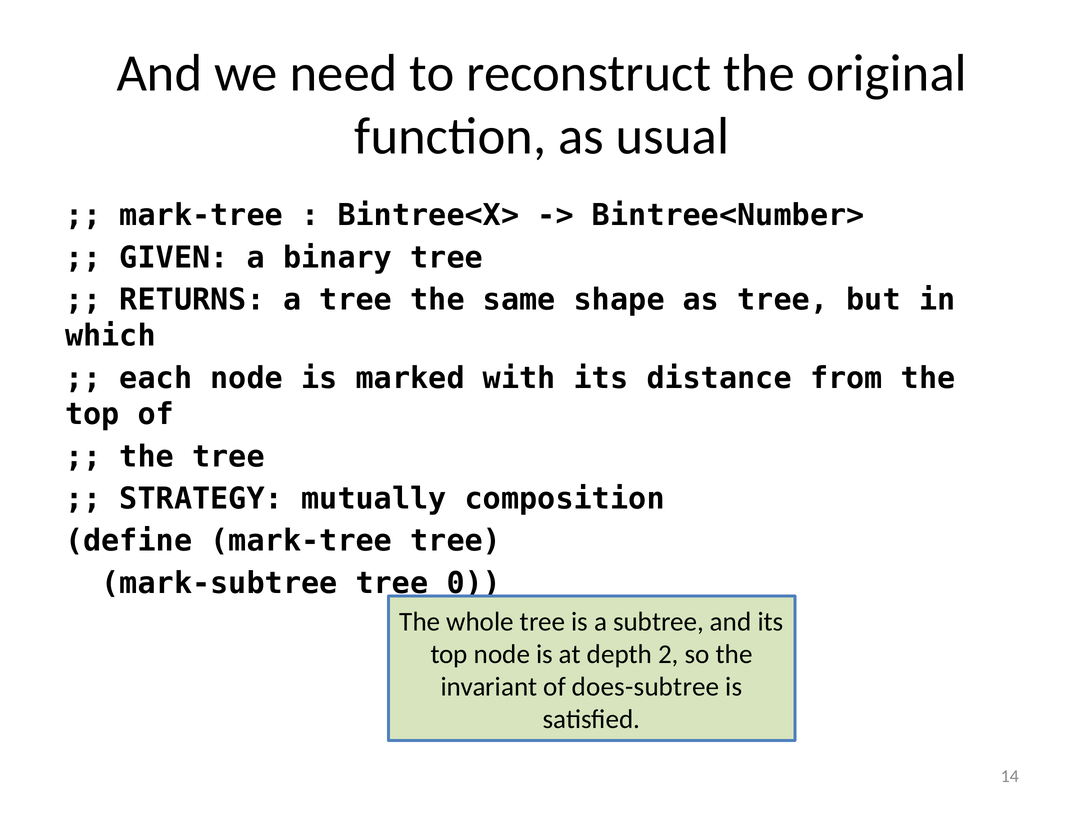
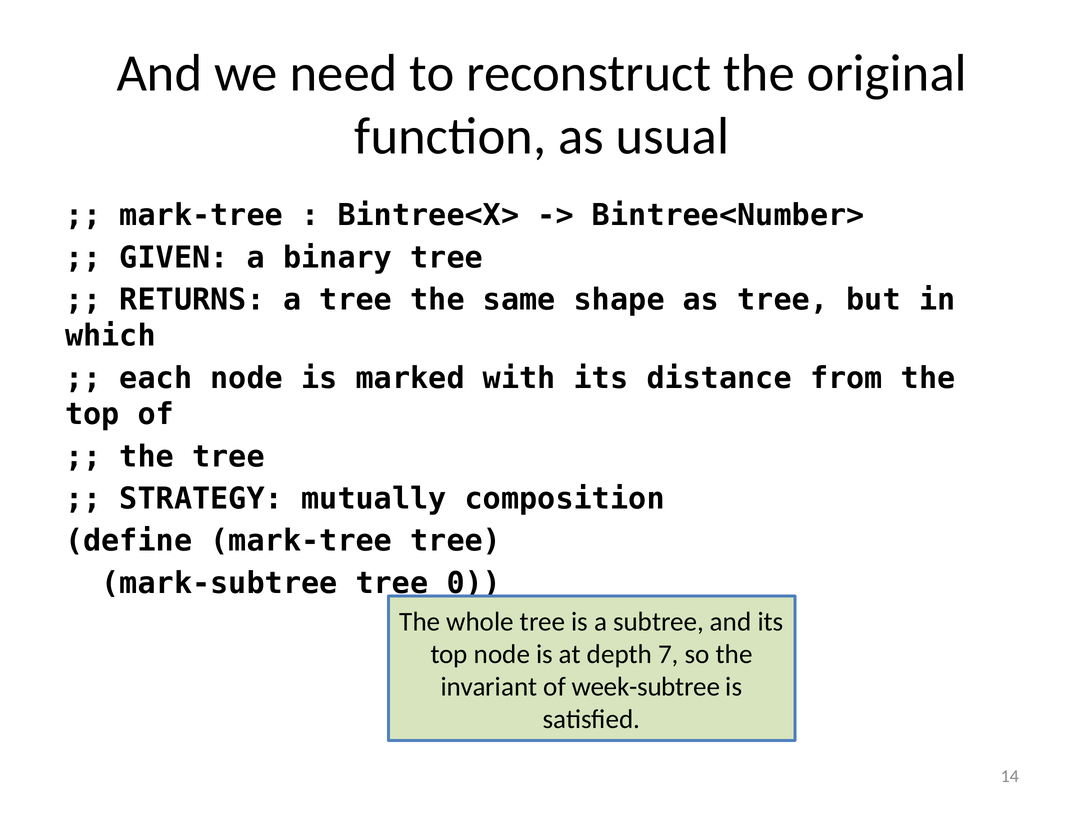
2: 2 -> 7
does-subtree: does-subtree -> week-subtree
